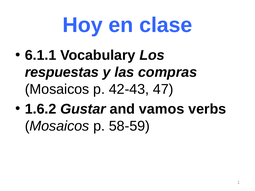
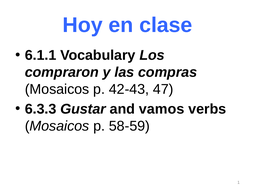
respuestas: respuestas -> compraron
1.6.2: 1.6.2 -> 6.3.3
